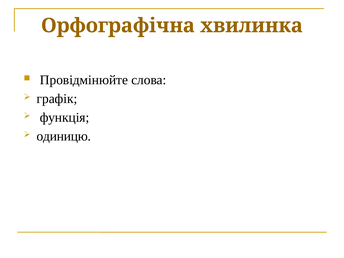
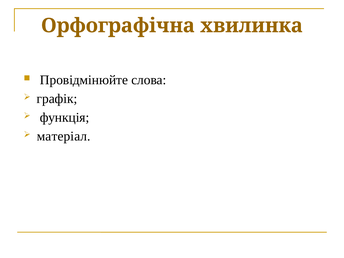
одиницю: одиницю -> матеріал
